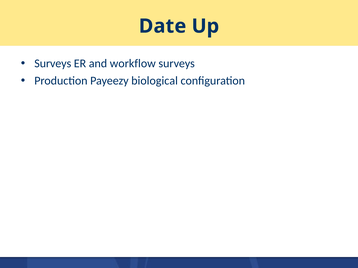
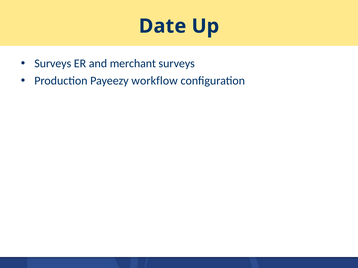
workflow: workflow -> merchant
biological: biological -> workflow
